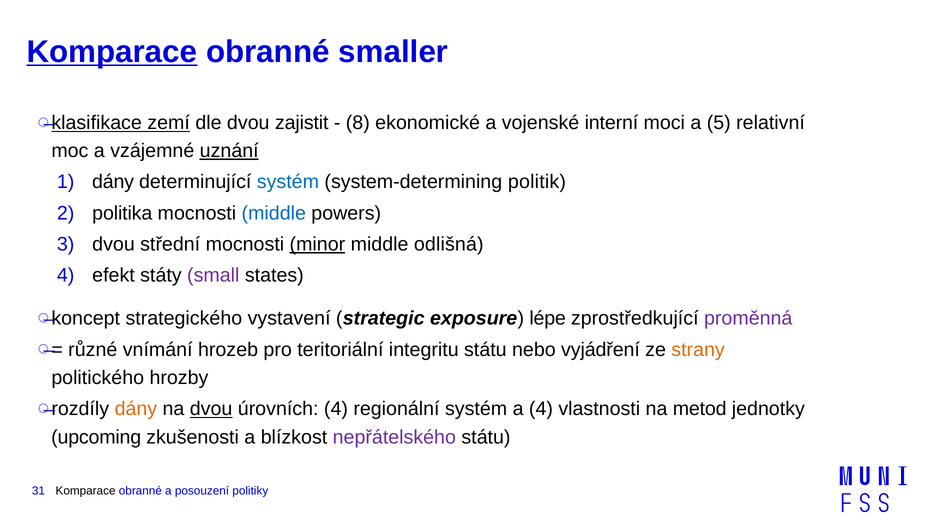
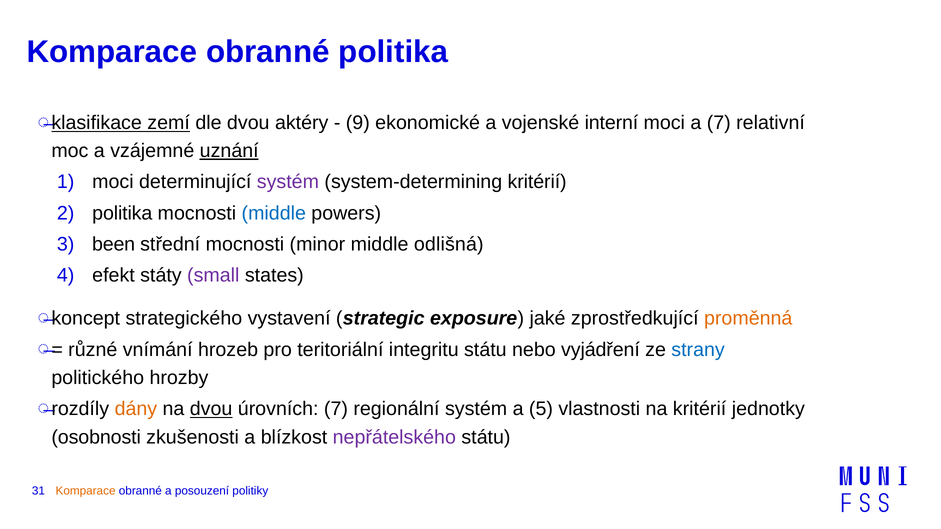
Komparace at (112, 52) underline: present -> none
obranné smaller: smaller -> politika
zajistit: zajistit -> aktéry
8: 8 -> 9
a 5: 5 -> 7
1 dány: dány -> moci
systém at (288, 182) colour: blue -> purple
system-determining politik: politik -> kritérií
dvou at (114, 244): dvou -> been
minor underline: present -> none
lépe: lépe -> jaké
proměnná colour: purple -> orange
strany colour: orange -> blue
úrovních 4: 4 -> 7
a 4: 4 -> 5
na metod: metod -> kritérií
upcoming: upcoming -> osobnosti
Komparace at (86, 491) colour: black -> orange
